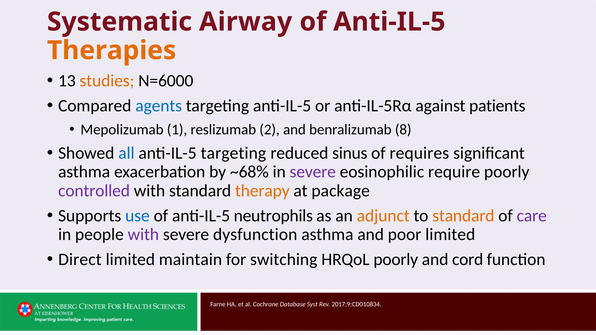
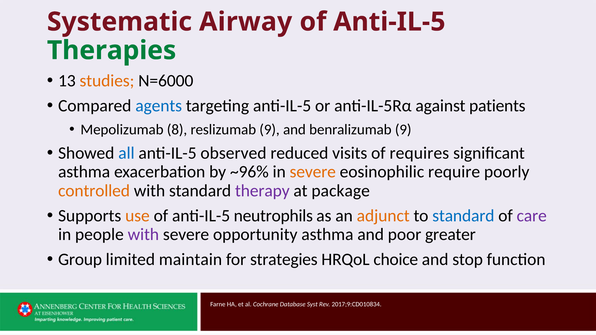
Therapies colour: orange -> green
1: 1 -> 8
reslizumab 2: 2 -> 9
benralizumab 8: 8 -> 9
anti-IL-5 targeting: targeting -> observed
sinus: sinus -> visits
~68%: ~68% -> ~96%
severe at (313, 172) colour: purple -> orange
controlled colour: purple -> orange
therapy colour: orange -> purple
use colour: blue -> orange
standard at (463, 216) colour: orange -> blue
dysfunction: dysfunction -> opportunity
poor limited: limited -> greater
Direct: Direct -> Group
switching: switching -> strategies
HRQoL poorly: poorly -> choice
cord: cord -> stop
